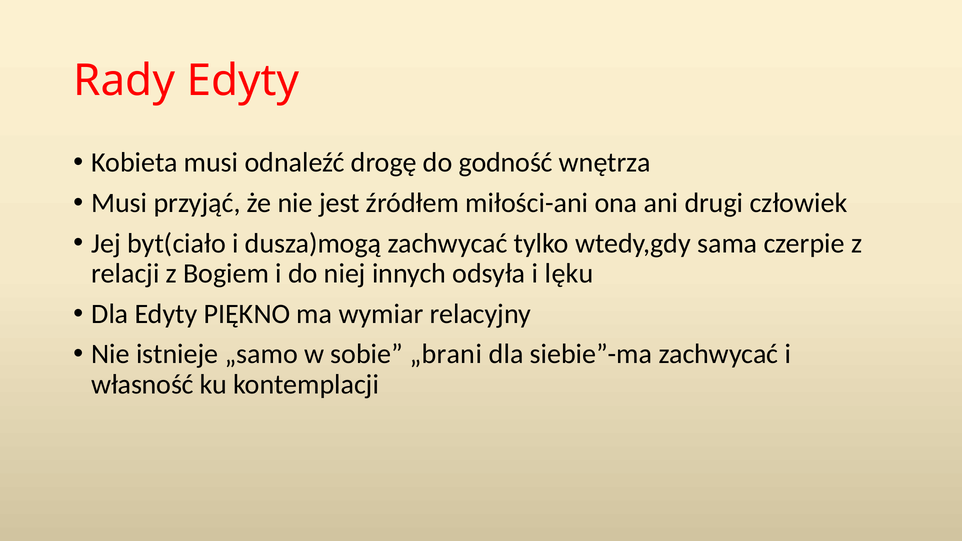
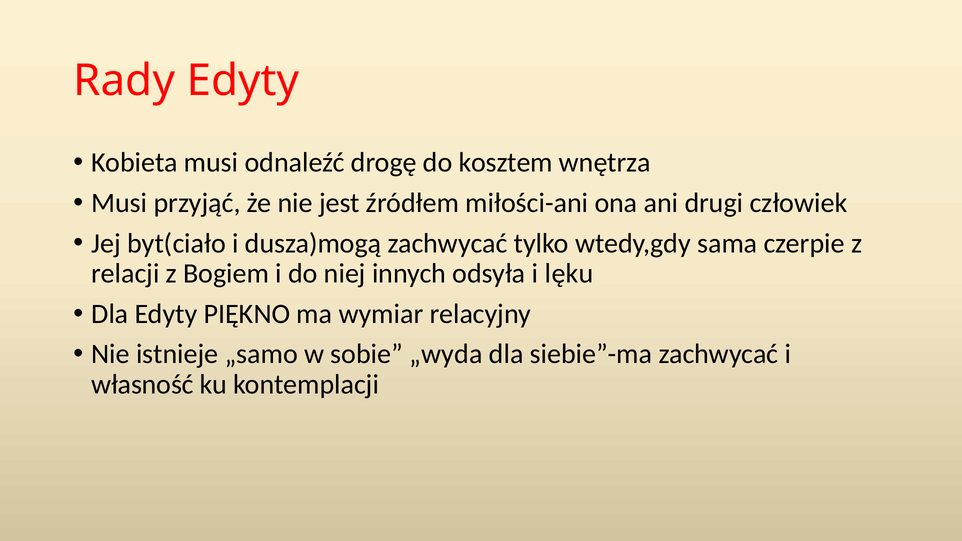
godność: godność -> kosztem
„brani: „brani -> „wyda
